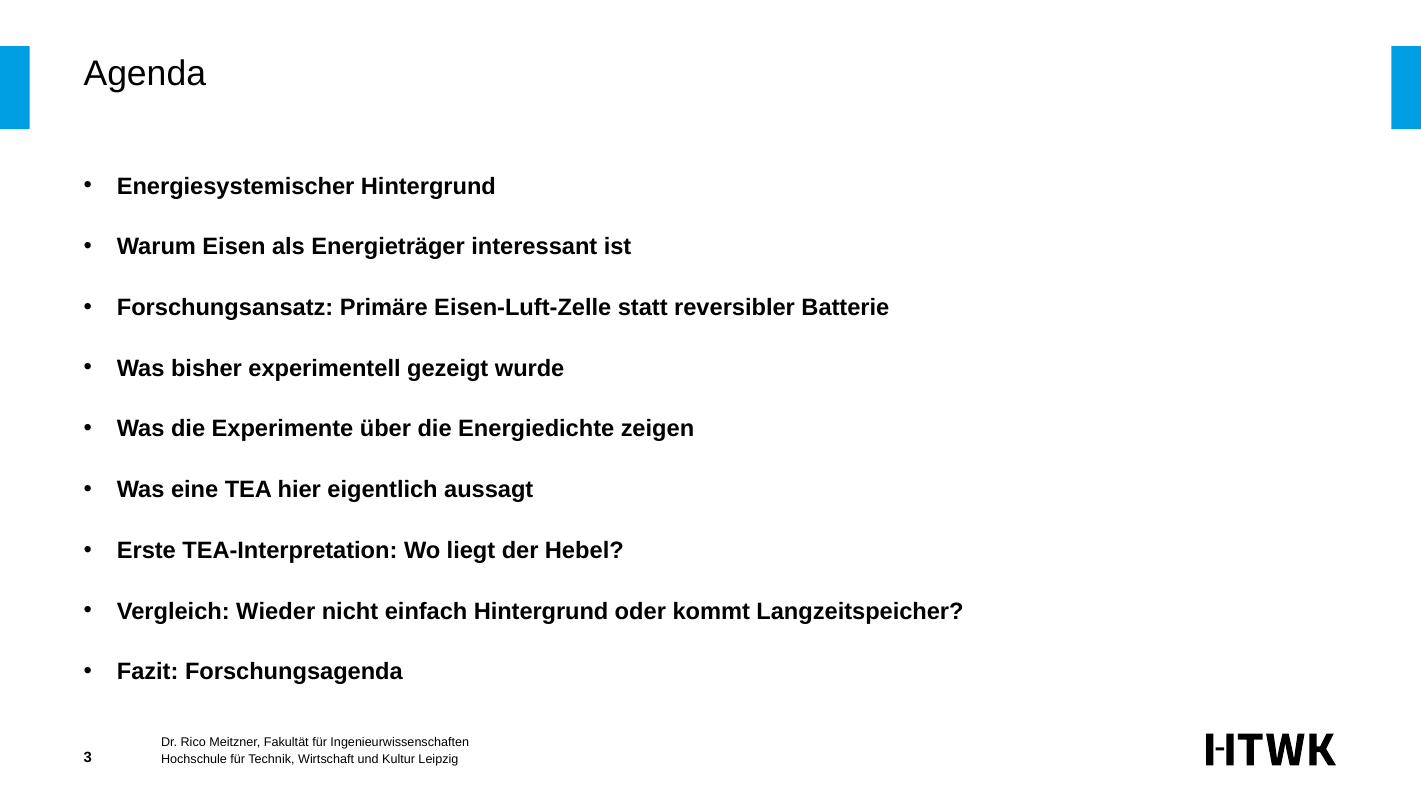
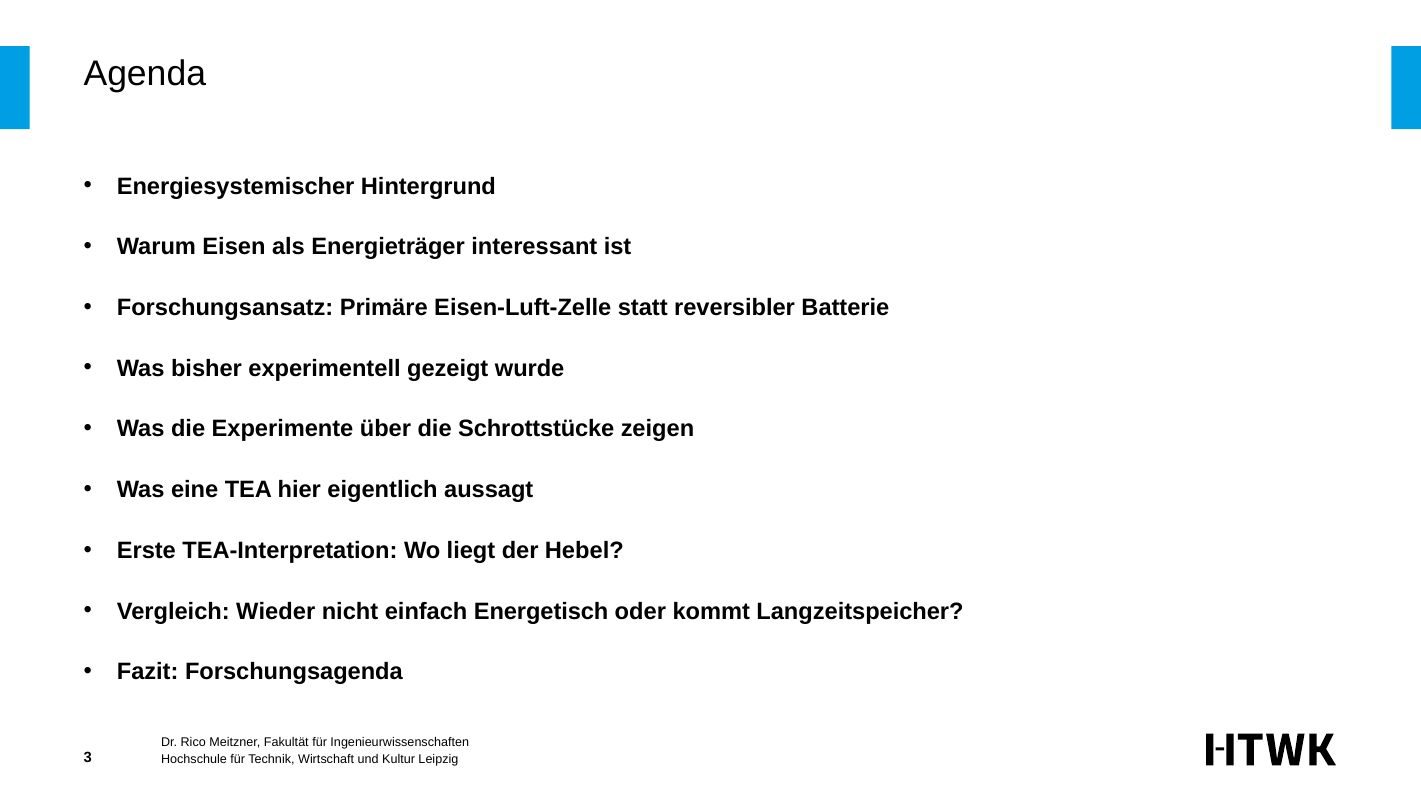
Energiedichte: Energiedichte -> Schrottstücke
einfach Hintergrund: Hintergrund -> Energetisch
